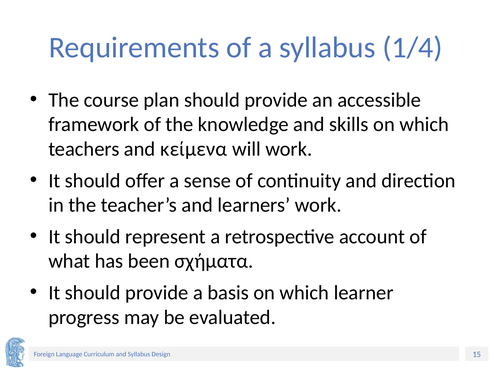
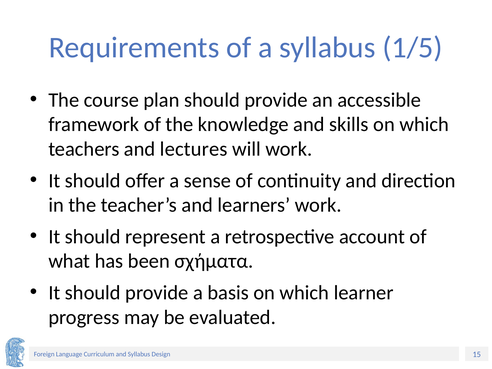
1/4: 1/4 -> 1/5
κείμενα: κείμενα -> lectures
